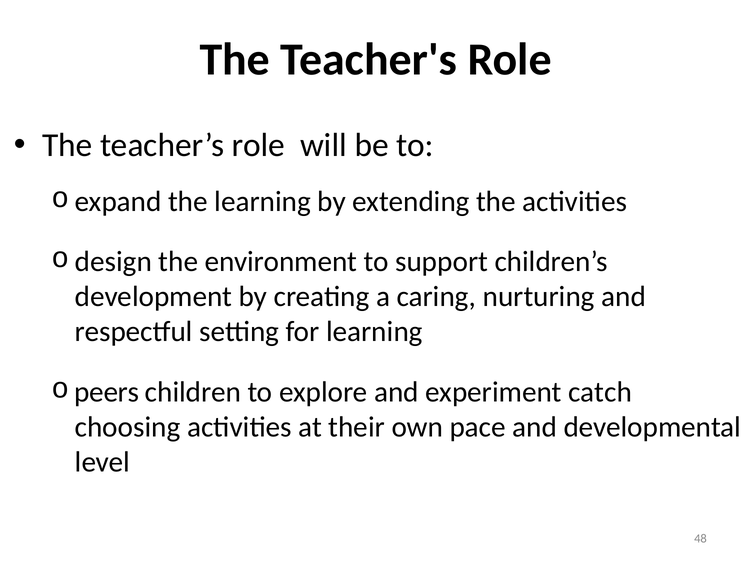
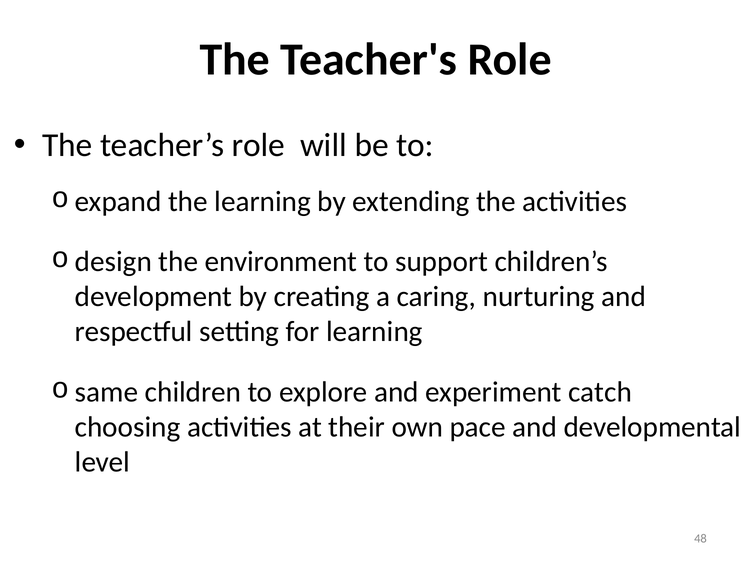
peers: peers -> same
